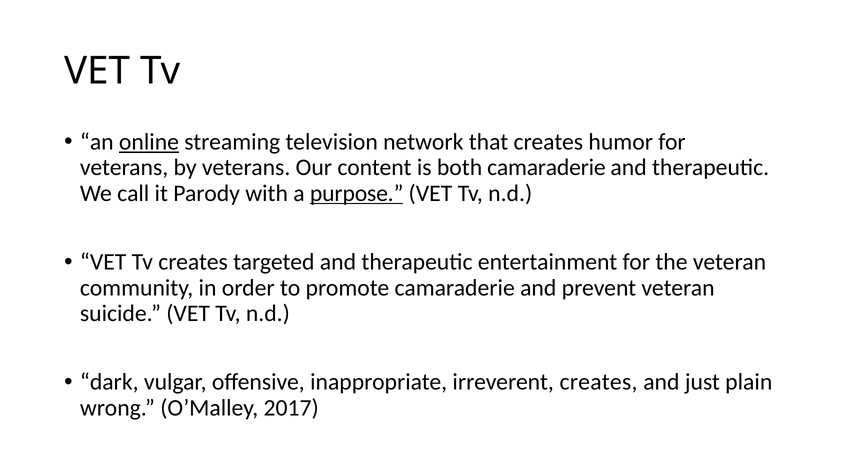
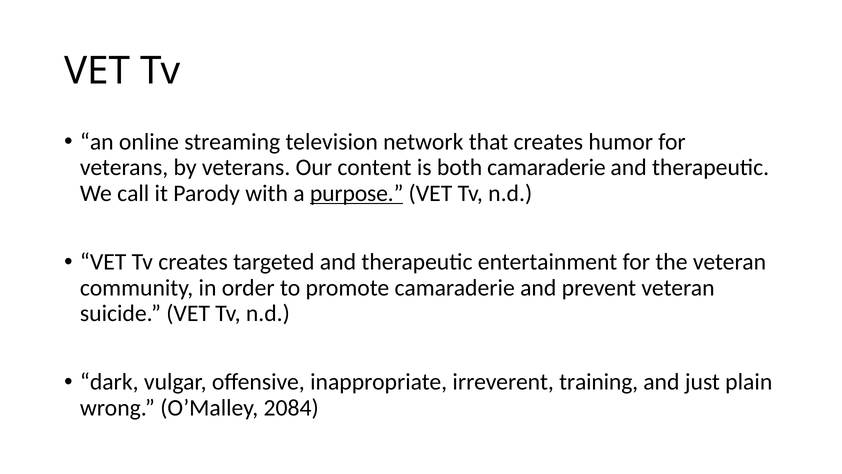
online underline: present -> none
irreverent creates: creates -> training
2017: 2017 -> 2084
